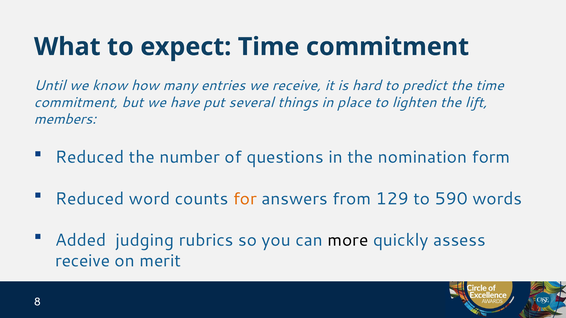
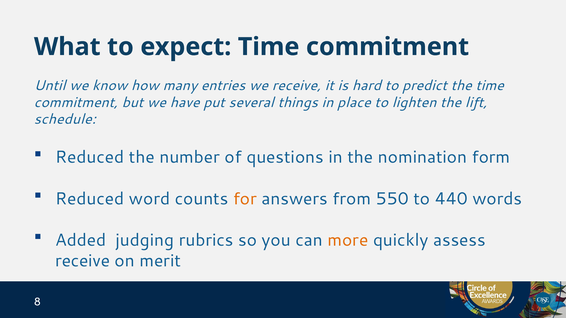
members: members -> schedule
129: 129 -> 550
590: 590 -> 440
more colour: black -> orange
